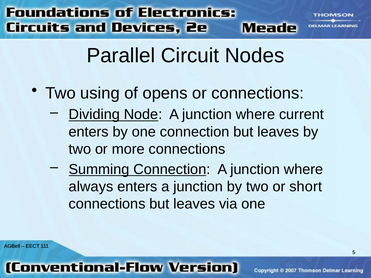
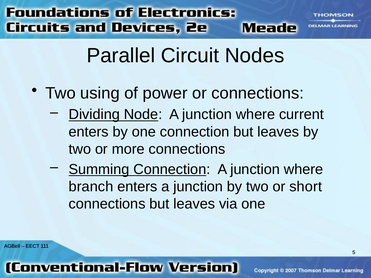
opens: opens -> power
always: always -> branch
